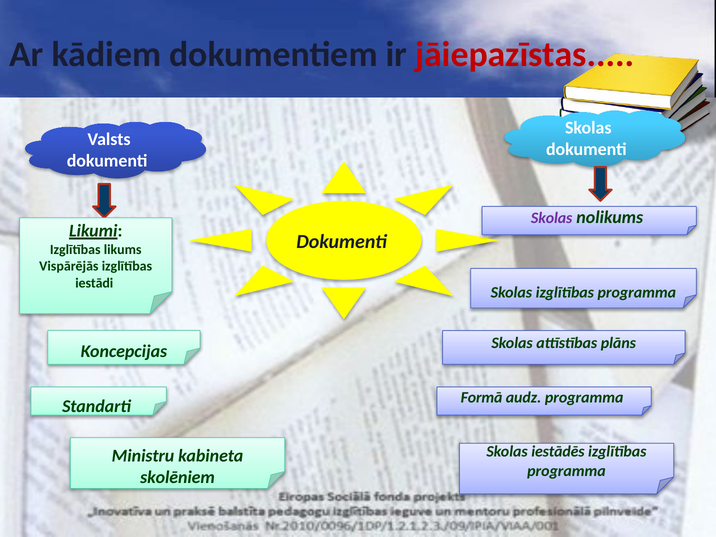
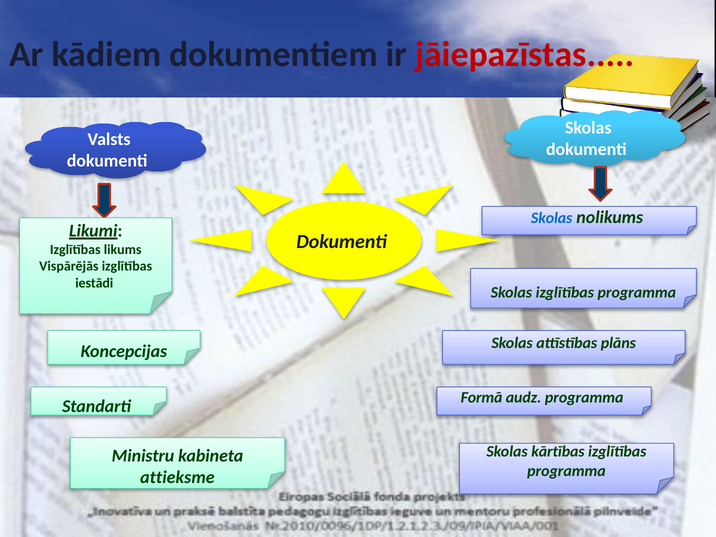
Skolas at (552, 218) colour: purple -> blue
iestādēs: iestādēs -> kārtības
skolēniem: skolēniem -> attieksme
